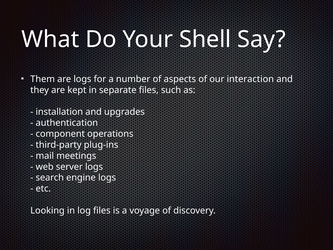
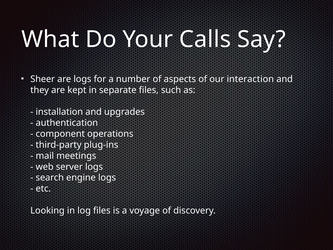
Shell: Shell -> Calls
Them: Them -> Sheer
